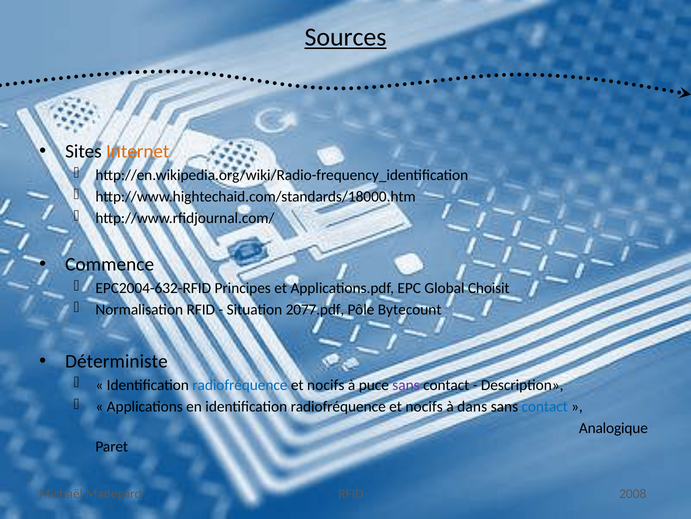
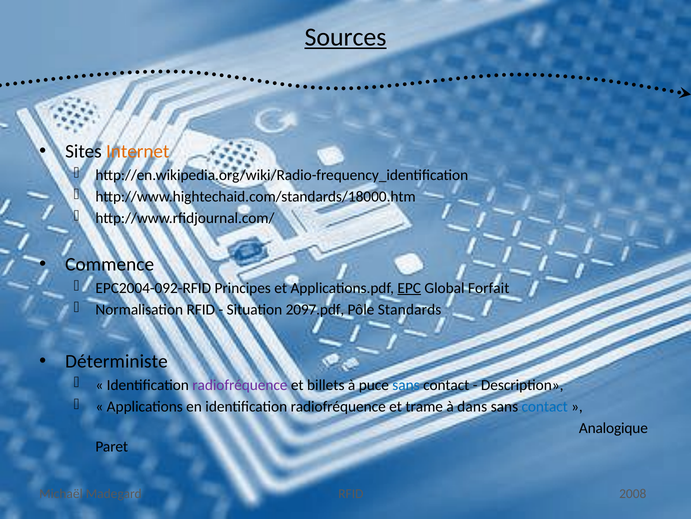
EPC2004-632-RFID: EPC2004-632-RFID -> EPC2004-092-RFID
EPC underline: none -> present
Choisit: Choisit -> Forfait
2077.pdf: 2077.pdf -> 2097.pdf
Bytecount: Bytecount -> Standards
radiofréquence at (240, 384) colour: blue -> purple
nocifs at (326, 384): nocifs -> billets
sans at (406, 384) colour: purple -> blue
nocifs at (424, 406): nocifs -> trame
